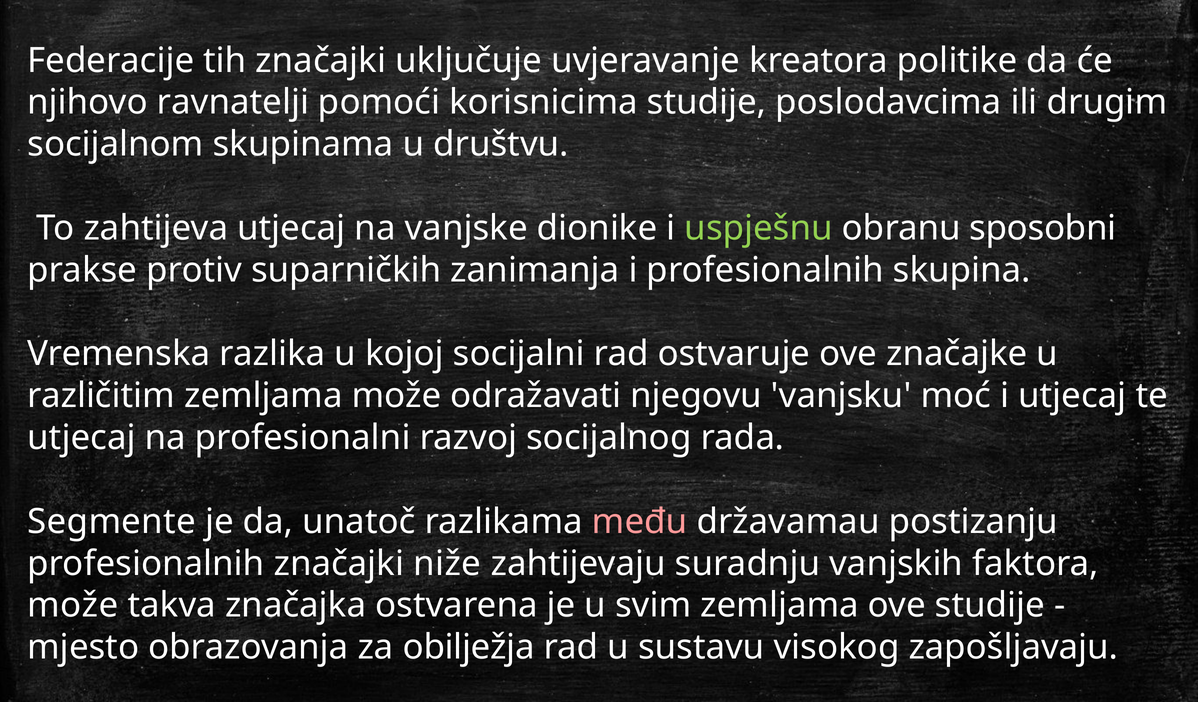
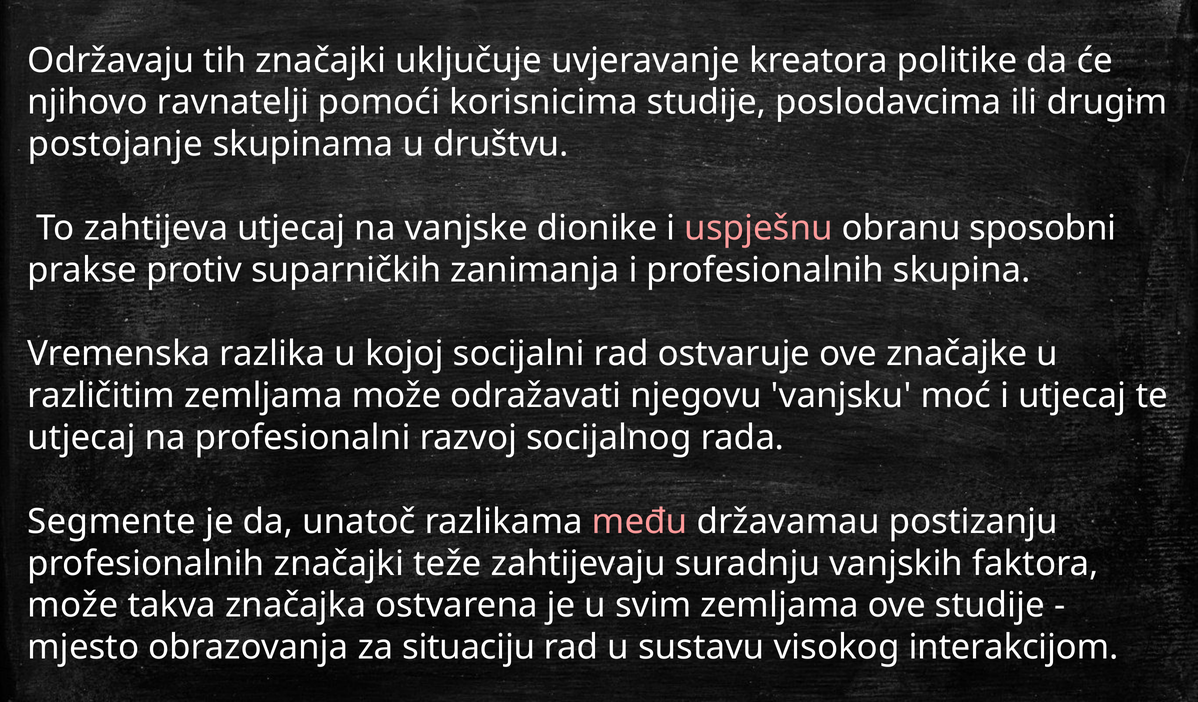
Federacije: Federacije -> Održavaju
socijalnom: socijalnom -> postojanje
uspješnu colour: light green -> pink
niže: niže -> teže
obilježja: obilježja -> situaciju
zapošljavaju: zapošljavaju -> interakcijom
